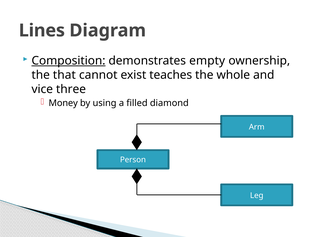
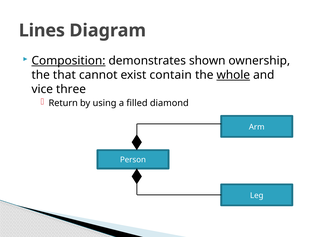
empty: empty -> shown
teaches: teaches -> contain
whole underline: none -> present
Money: Money -> Return
